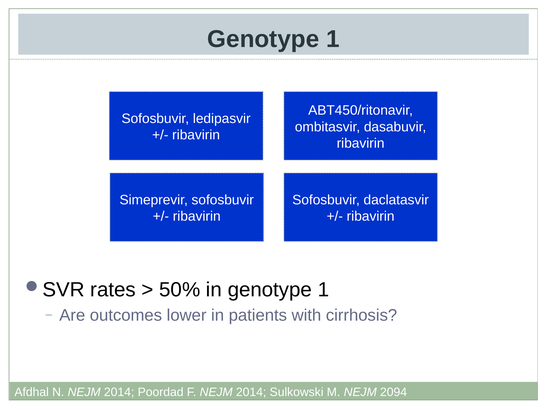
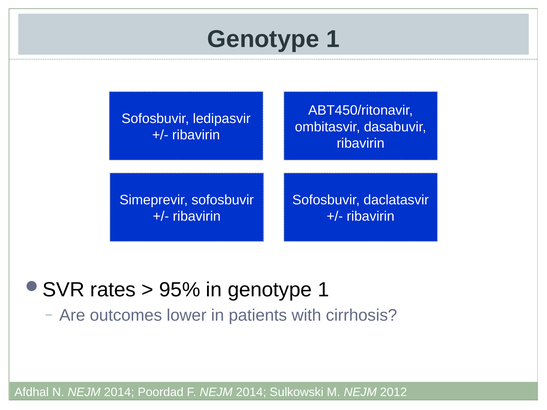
50%: 50% -> 95%
2094: 2094 -> 2012
